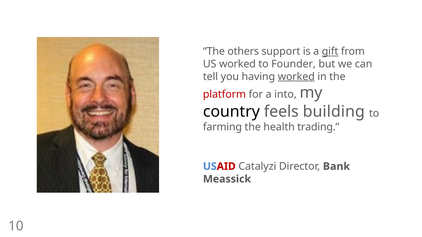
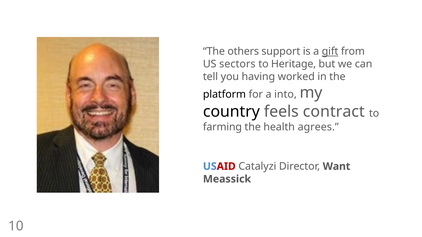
US worked: worked -> sectors
Founder: Founder -> Heritage
worked at (296, 77) underline: present -> none
platform colour: red -> black
building: building -> contract
trading: trading -> agrees
Bank: Bank -> Want
